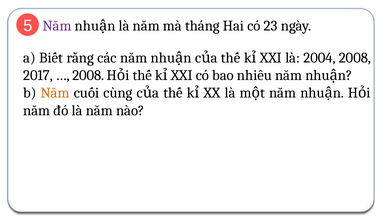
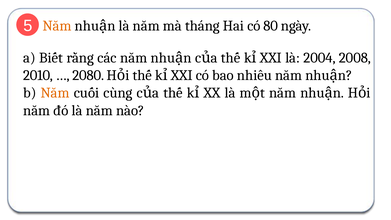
Năm at (57, 26) colour: purple -> orange
23: 23 -> 80
2017: 2017 -> 2010
2008 at (88, 75): 2008 -> 2080
